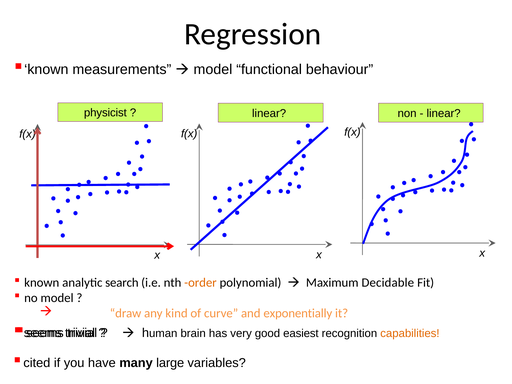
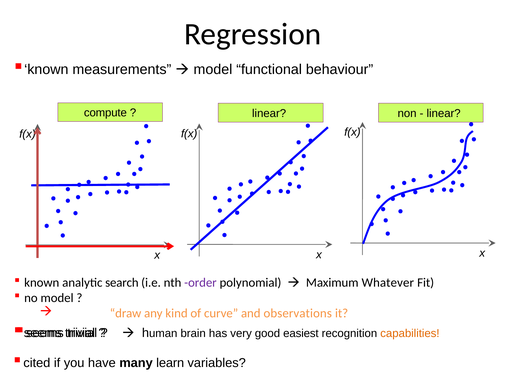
physicist: physicist -> compute
order colour: orange -> purple
Decidable: Decidable -> Whatever
exponentially: exponentially -> observations
large: large -> learn
